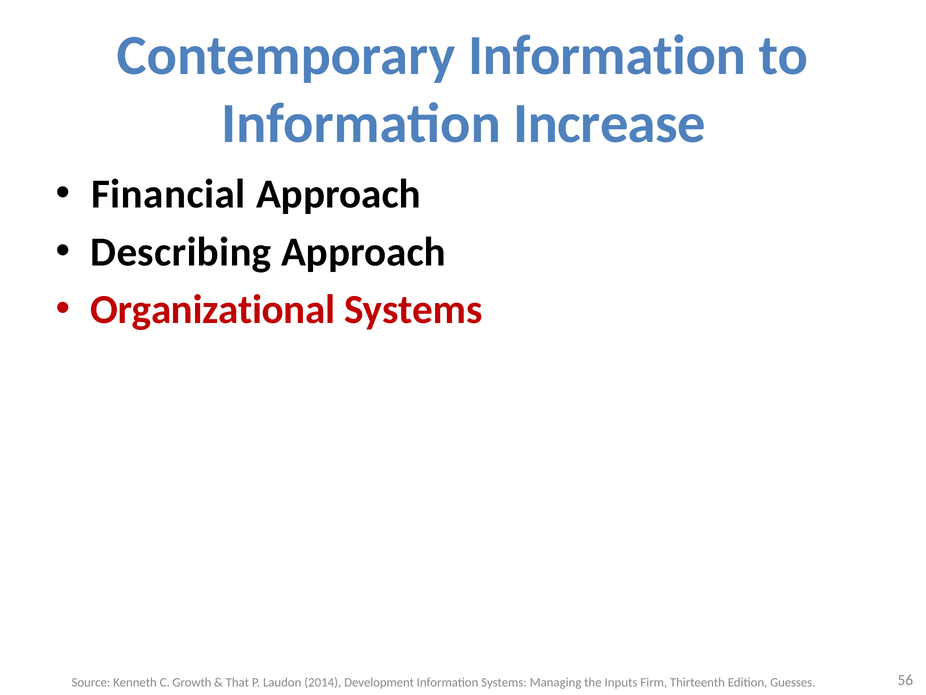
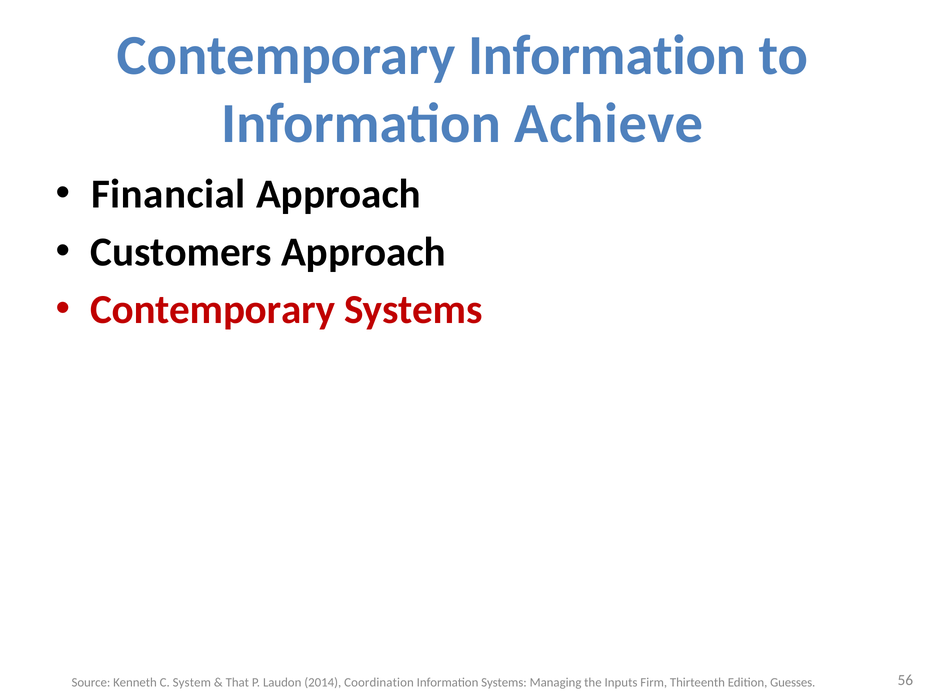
Increase: Increase -> Achieve
Describing: Describing -> Customers
Organizational at (213, 310): Organizational -> Contemporary
Growth: Growth -> System
Development: Development -> Coordination
